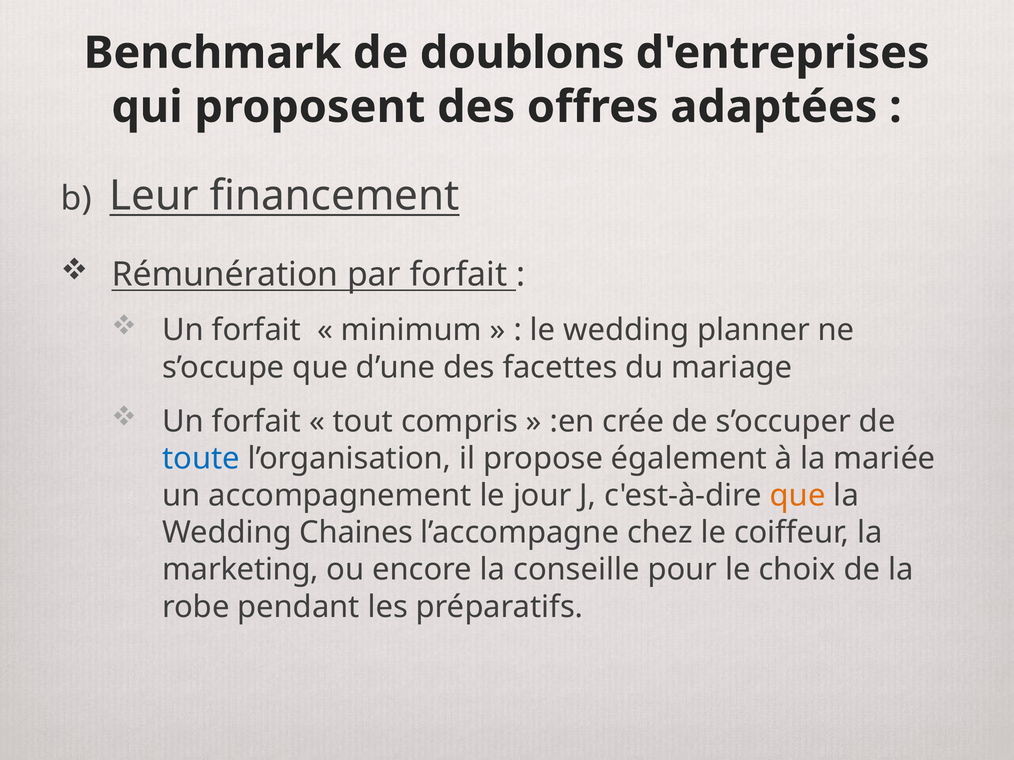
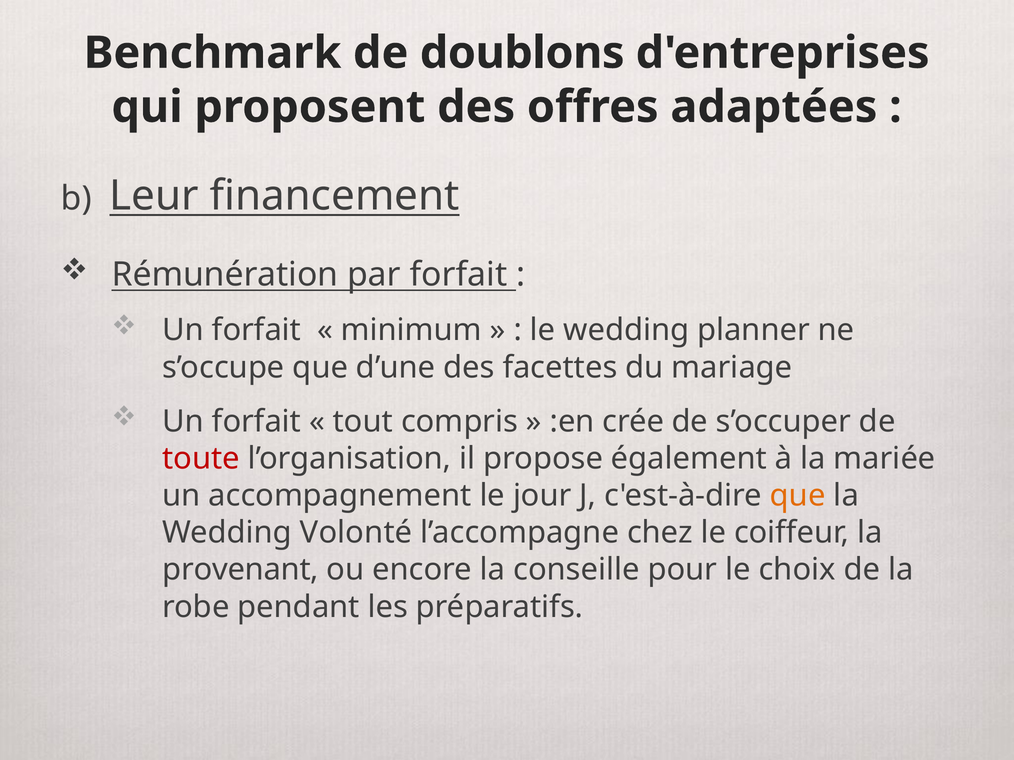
toute colour: blue -> red
Chaines: Chaines -> Volonté
marketing: marketing -> provenant
